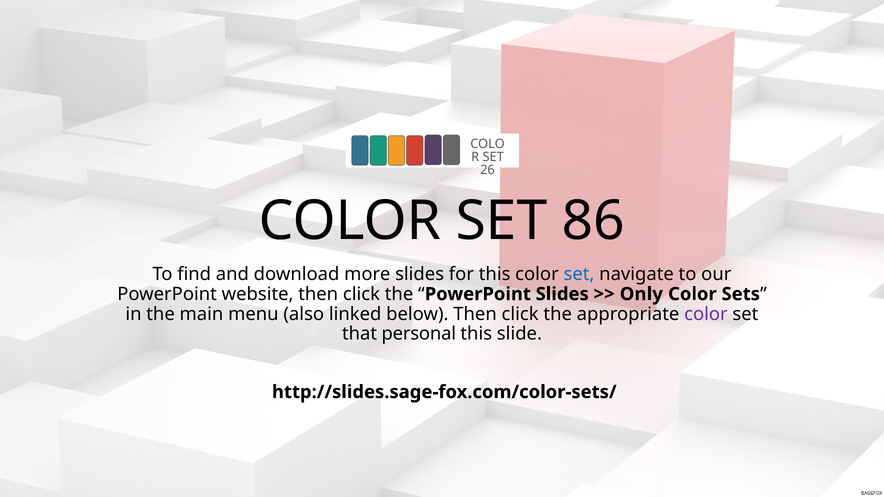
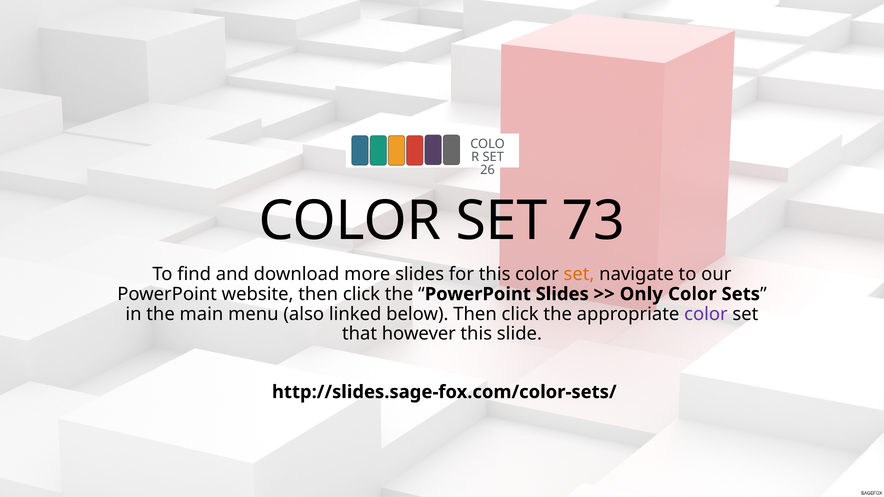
86: 86 -> 73
set at (579, 274) colour: blue -> orange
personal: personal -> however
